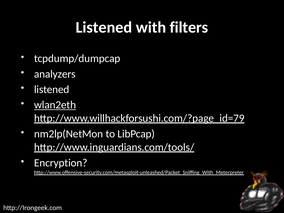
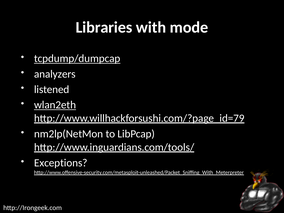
Listened at (104, 27): Listened -> Libraries
filters: filters -> mode
tcpdump/dumpcap underline: none -> present
Encryption: Encryption -> Exceptions
